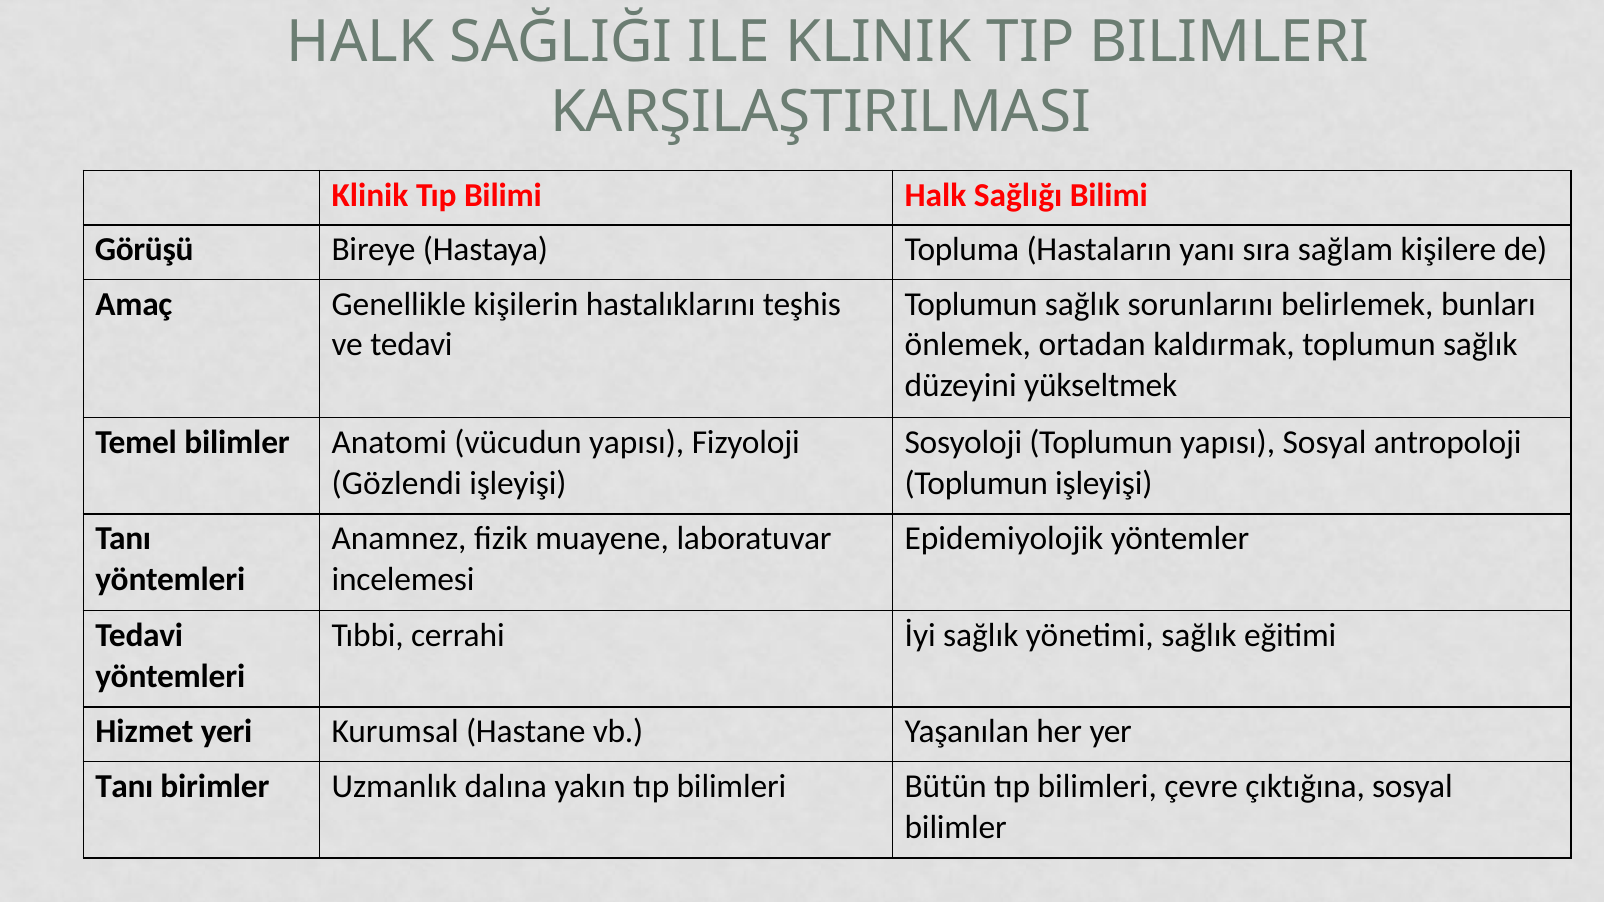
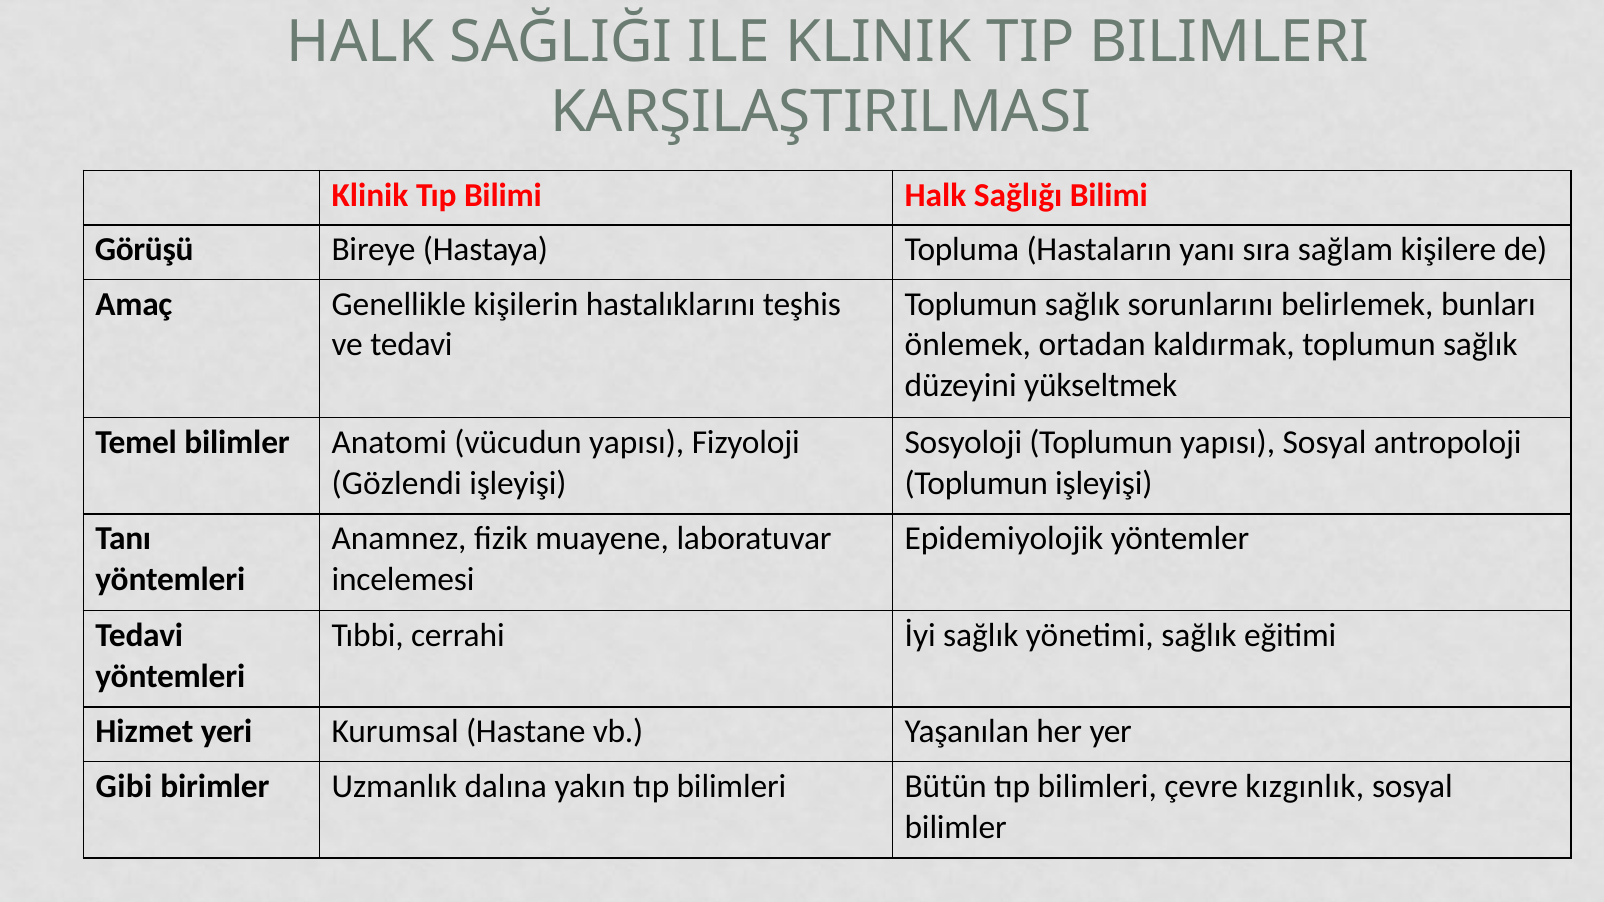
Tanı at (124, 787): Tanı -> Gibi
çıktığına: çıktığına -> kızgınlık
